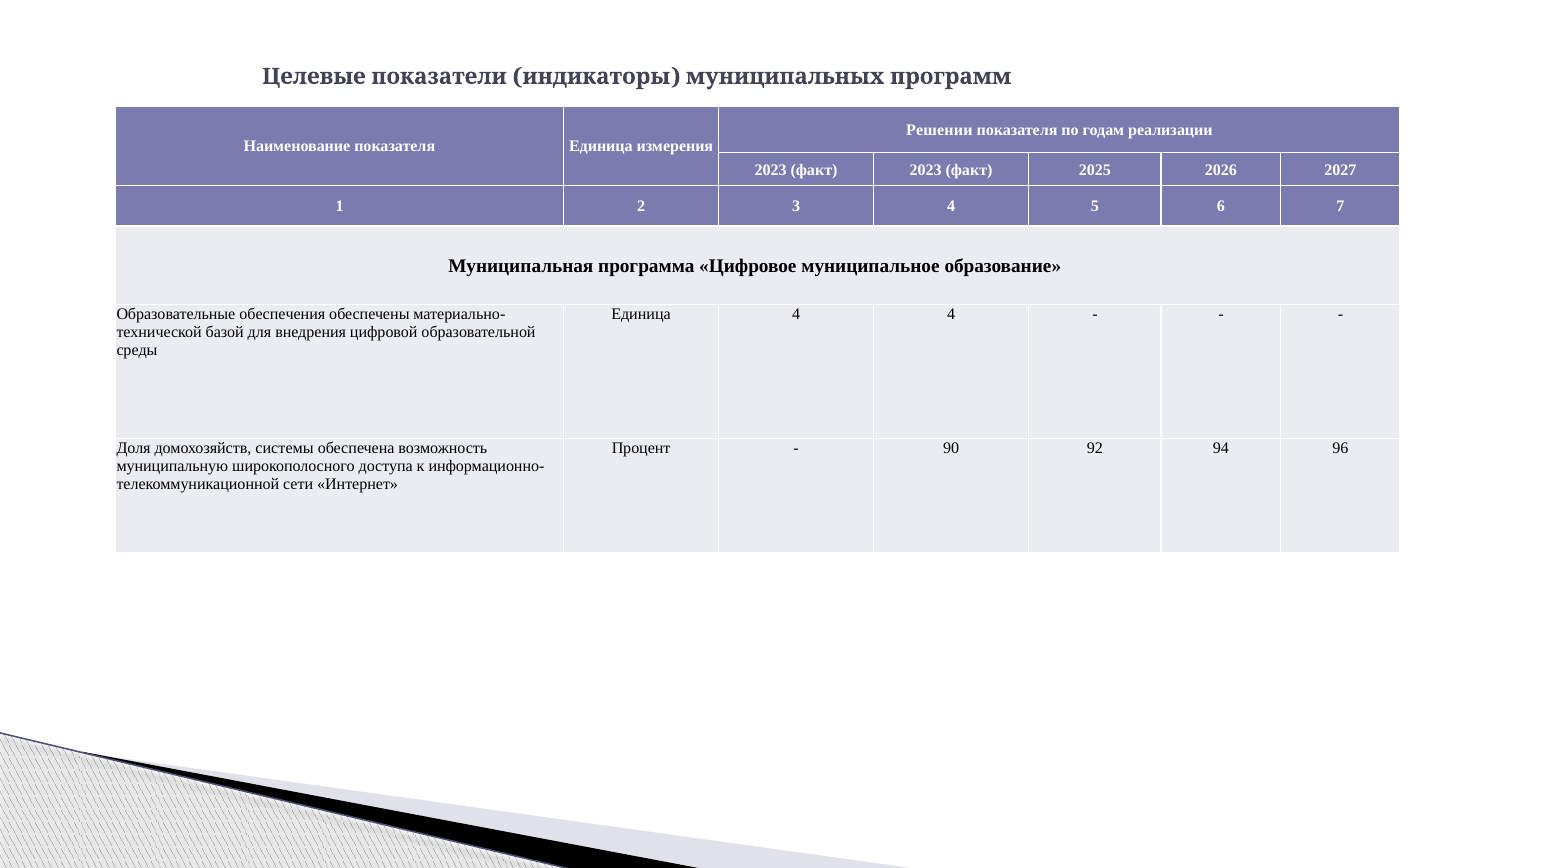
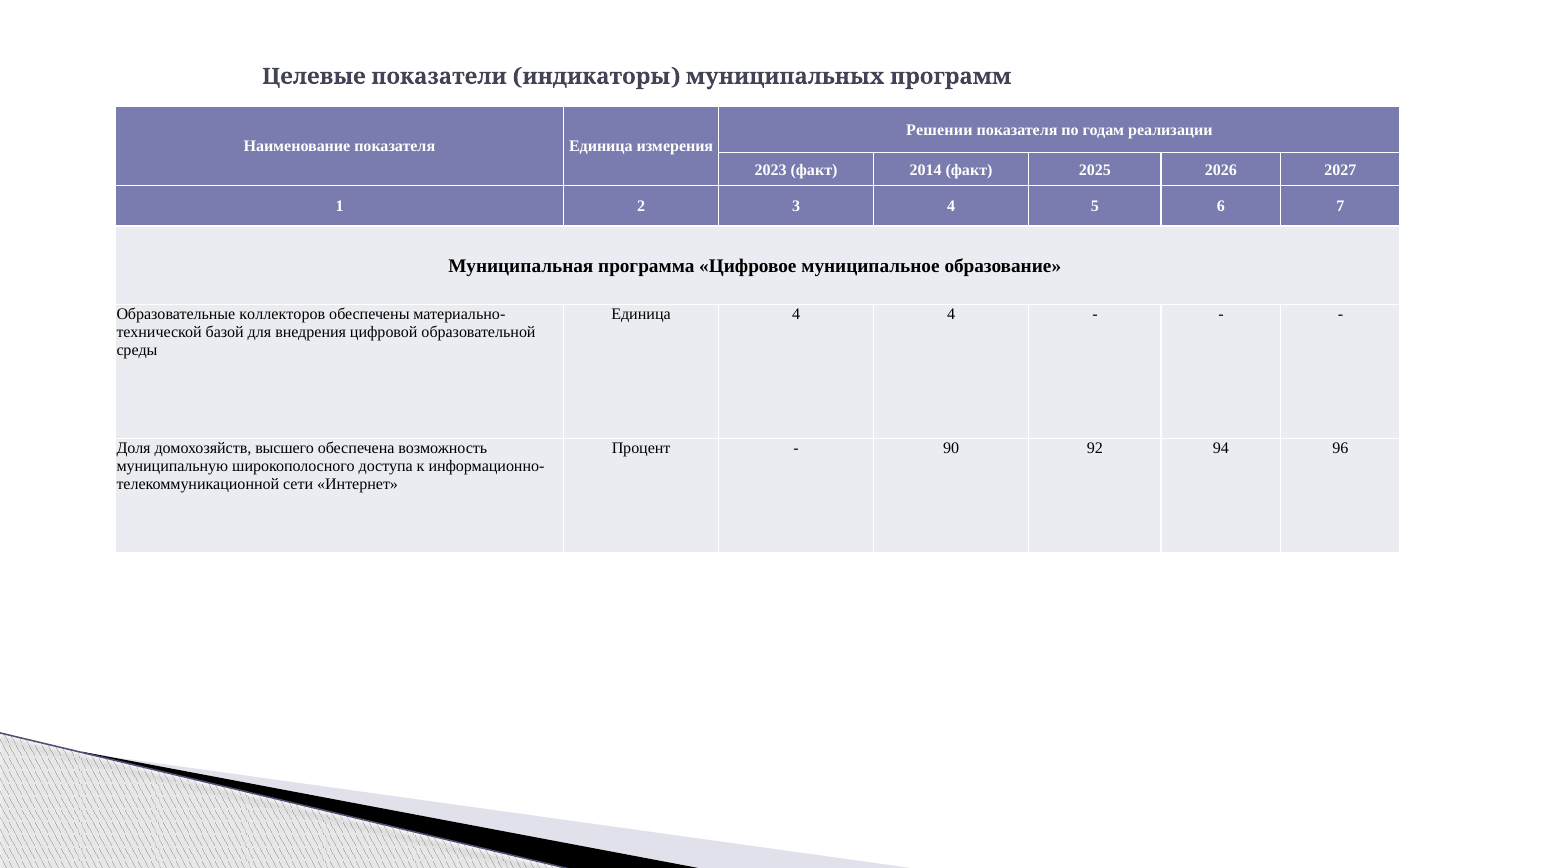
факт 2023: 2023 -> 2014
обеспечения: обеспечения -> коллекторов
системы: системы -> высшего
